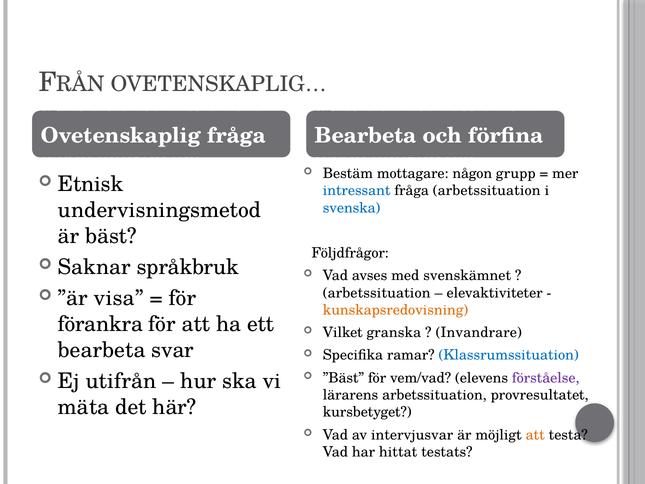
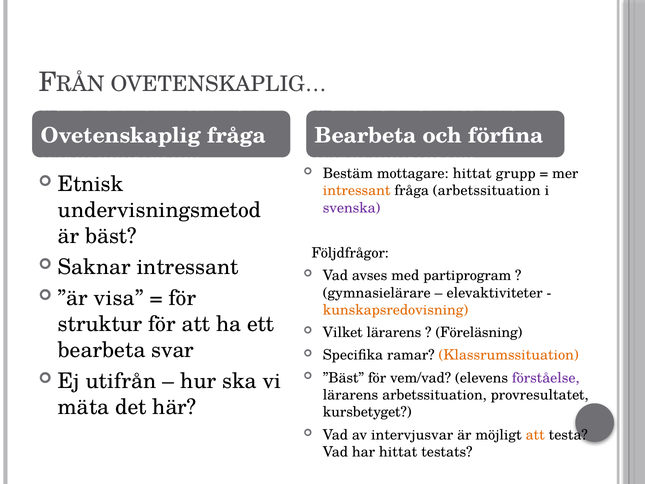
mottagare någon: någon -> hittat
intressant at (357, 191) colour: blue -> orange
svenska colour: blue -> purple
Saknar språkbruk: språkbruk -> intressant
svenskämnet: svenskämnet -> partiprogram
arbetssituation at (377, 293): arbetssituation -> gymnasielärare
förankra: förankra -> struktur
Vilket granska: granska -> lärarens
Invandrare: Invandrare -> Föreläsning
Klassrumssituation colour: blue -> orange
